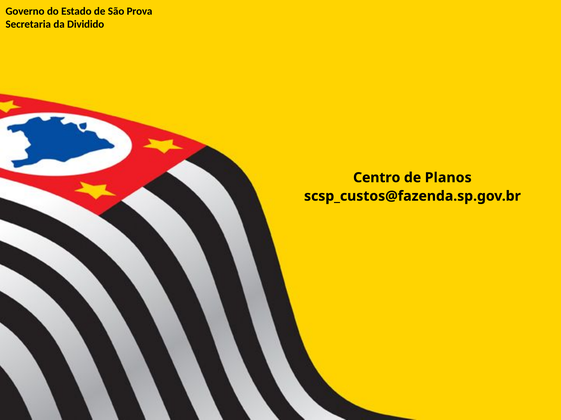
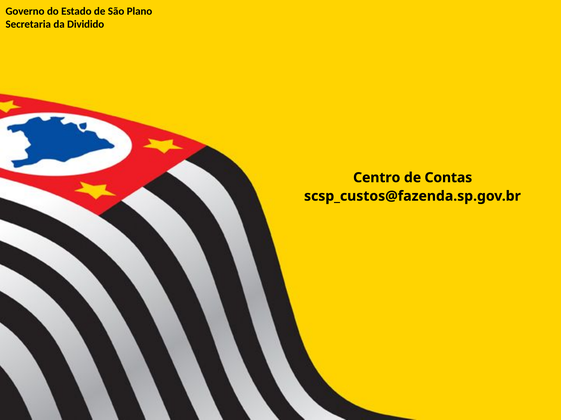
Prova: Prova -> Plano
Planos: Planos -> Contas
